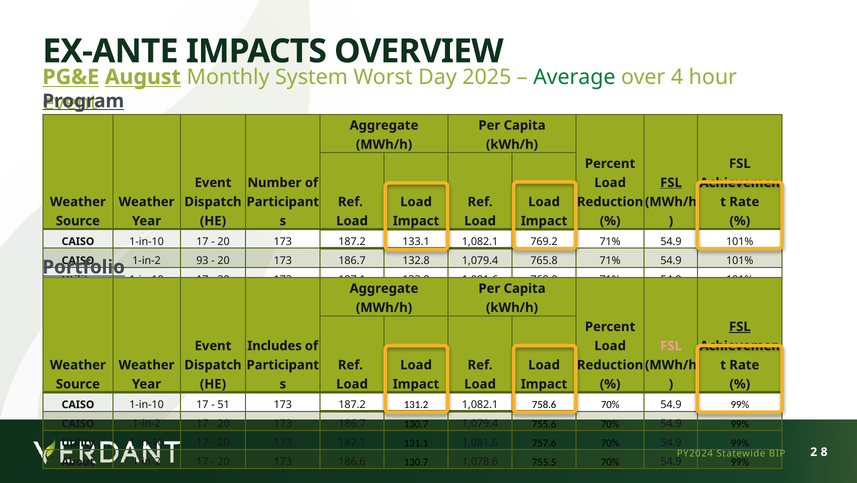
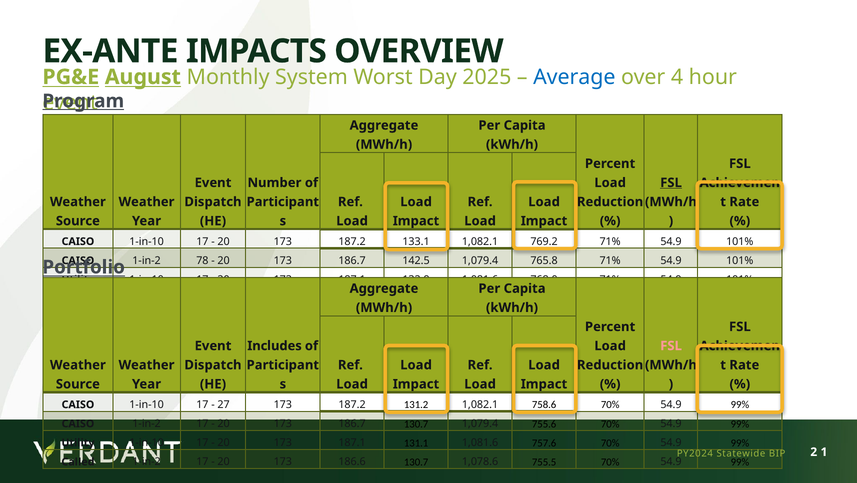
Average colour: green -> blue
93: 93 -> 78
132.8: 132.8 -> 142.5
FSL at (740, 326) underline: present -> none
51: 51 -> 27
8: 8 -> 1
About: About -> Called
